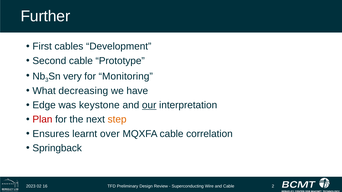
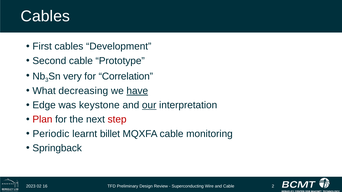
Further at (45, 16): Further -> Cables
Monitoring: Monitoring -> Correlation
have underline: none -> present
step colour: orange -> red
Ensures: Ensures -> Periodic
over: over -> billet
correlation: correlation -> monitoring
